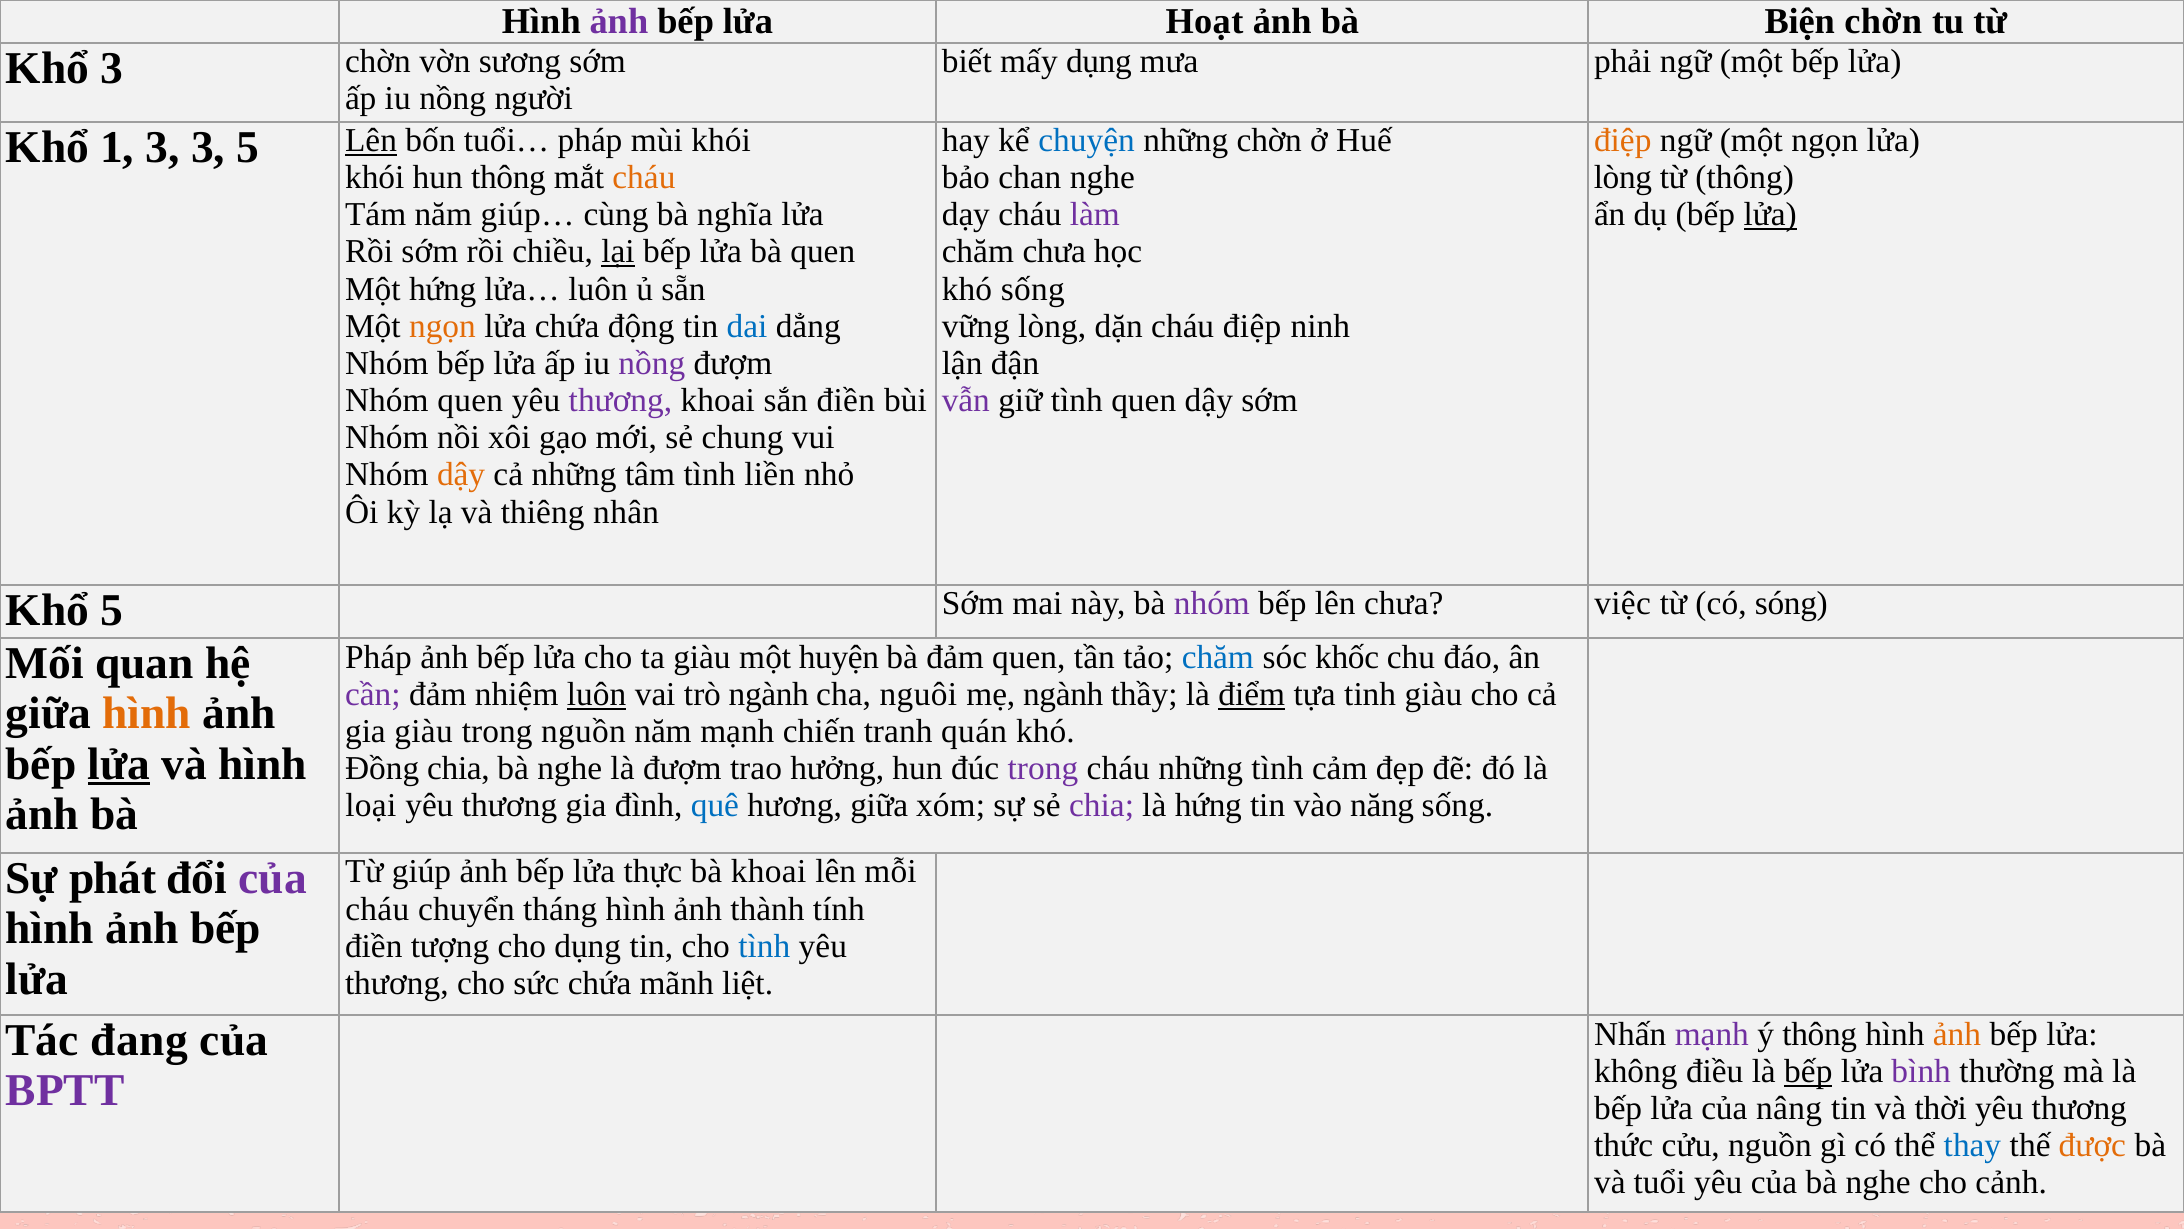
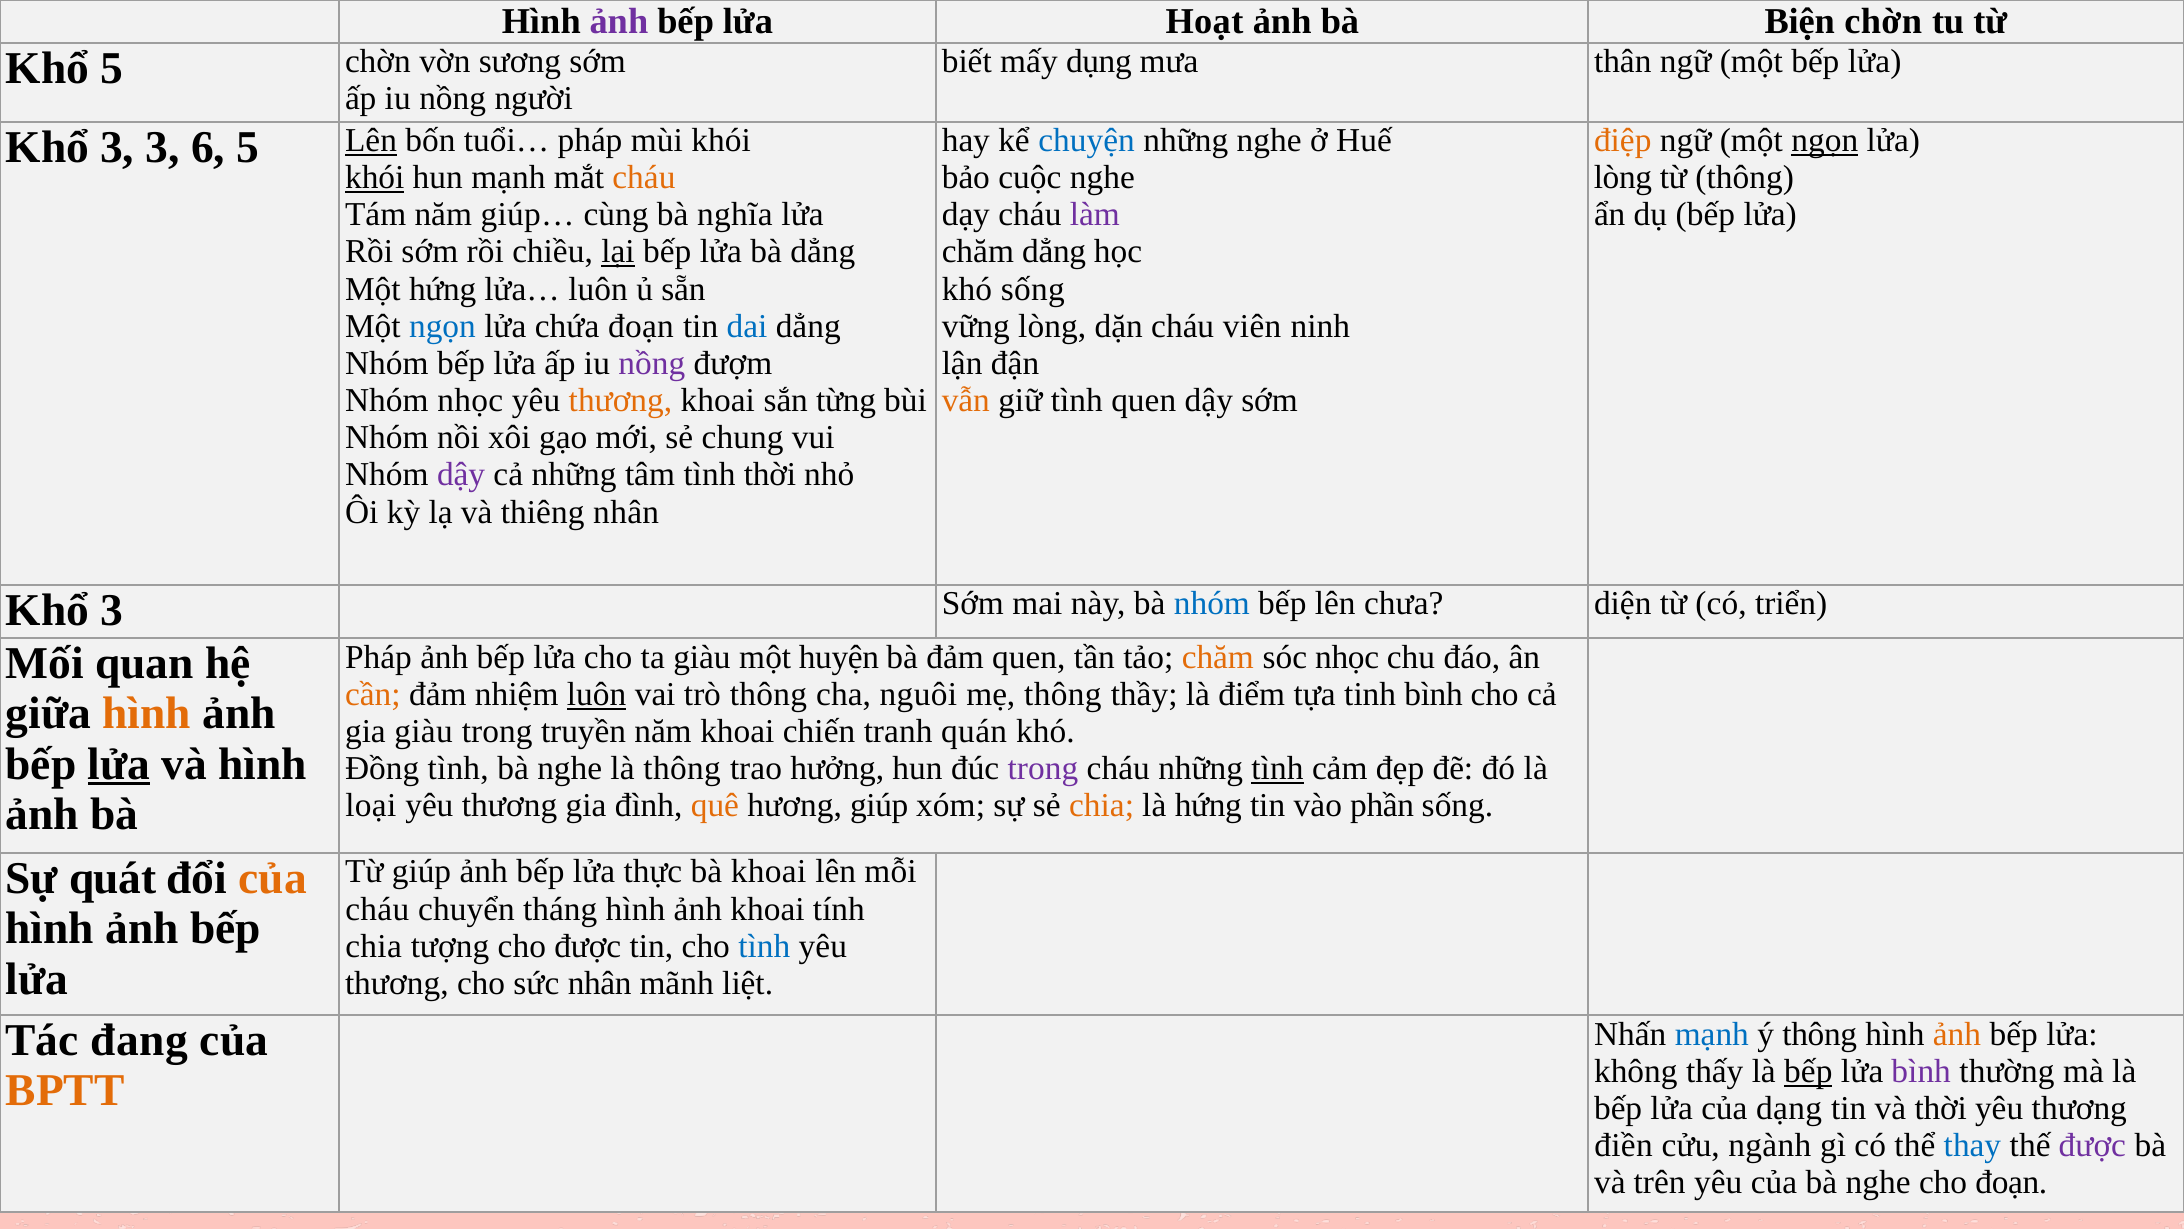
phải: phải -> thân
Khổ 3: 3 -> 5
những chờn: chờn -> nghe
ngọn at (1825, 140) underline: none -> present
1 at (117, 147): 1 -> 3
3 3: 3 -> 6
khói at (375, 178) underline: none -> present
hun thông: thông -> mạnh
chan: chan -> cuộc
lửa at (1770, 215) underline: present -> none
bà quen: quen -> dẳng
chăm chưa: chưa -> dẳng
ngọn at (442, 326) colour: orange -> blue
chứa động: động -> đoạn
cháu điệp: điệp -> viên
Nhóm quen: quen -> nhọc
thương at (620, 400) colour: purple -> orange
sắn điền: điền -> từng
vẫn colour: purple -> orange
dậy at (461, 475) colour: orange -> purple
tình liền: liền -> thời
5 at (112, 610): 5 -> 3
nhóm at (1212, 603) colour: purple -> blue
việc: việc -> diện
sóng: sóng -> triển
chăm at (1218, 657) colour: blue -> orange
sóc khốc: khốc -> nhọc
cần colour: purple -> orange
trò ngành: ngành -> thông
mẹ ngành: ngành -> thông
điểm underline: present -> none
tinh giàu: giàu -> bình
trong nguồn: nguồn -> truyền
năm mạnh: mạnh -> khoai
Đồng chia: chia -> tình
là đượm: đượm -> thông
tình at (1277, 768) underline: none -> present
quê colour: blue -> orange
hương giữa: giữa -> giúp
chia at (1102, 805) colour: purple -> orange
năng: năng -> phần
phát: phát -> quát
của at (273, 878) colour: purple -> orange
ảnh thành: thành -> khoai
điền at (374, 946): điền -> chia
cho dụng: dụng -> được
sức chứa: chứa -> nhân
mạnh at (1712, 1034) colour: purple -> blue
điều: điều -> thấy
BPTT colour: purple -> orange
nâng: nâng -> dạng
thức: thức -> điền
cửu nguồn: nguồn -> ngành
được at (2092, 1145) colour: orange -> purple
tuổi: tuổi -> trên
cho cảnh: cảnh -> đoạn
